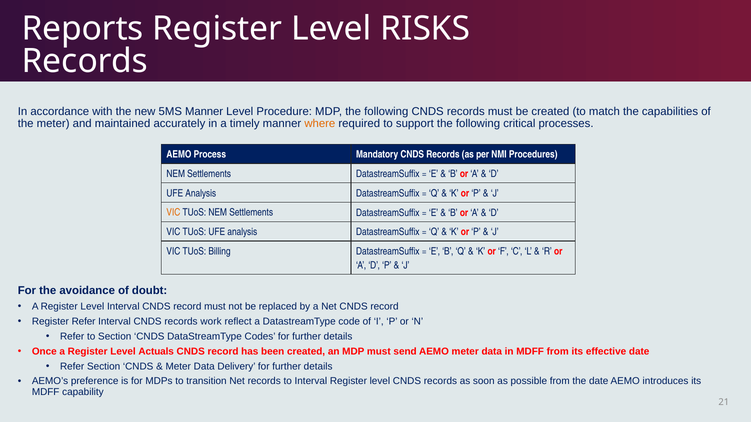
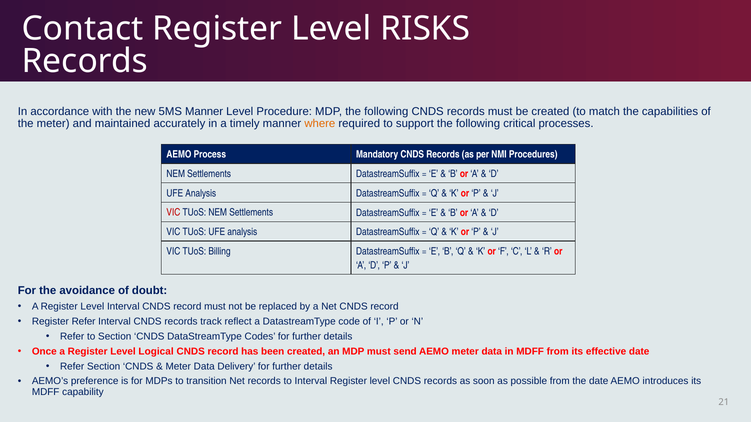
Reports: Reports -> Contact
VIC at (173, 213) colour: orange -> red
work: work -> track
Actuals: Actuals -> Logical
